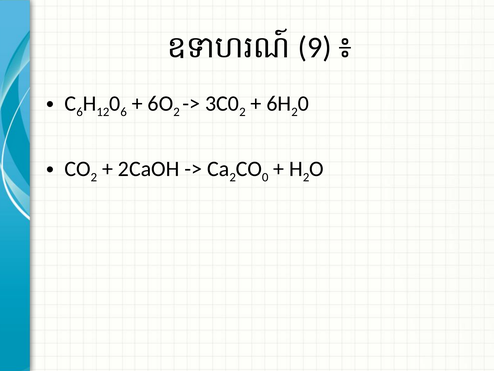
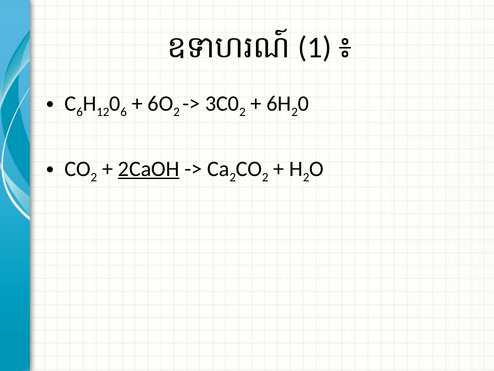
9: 9 -> 1
2CaOH underline: none -> present
0 at (265, 177): 0 -> 2
